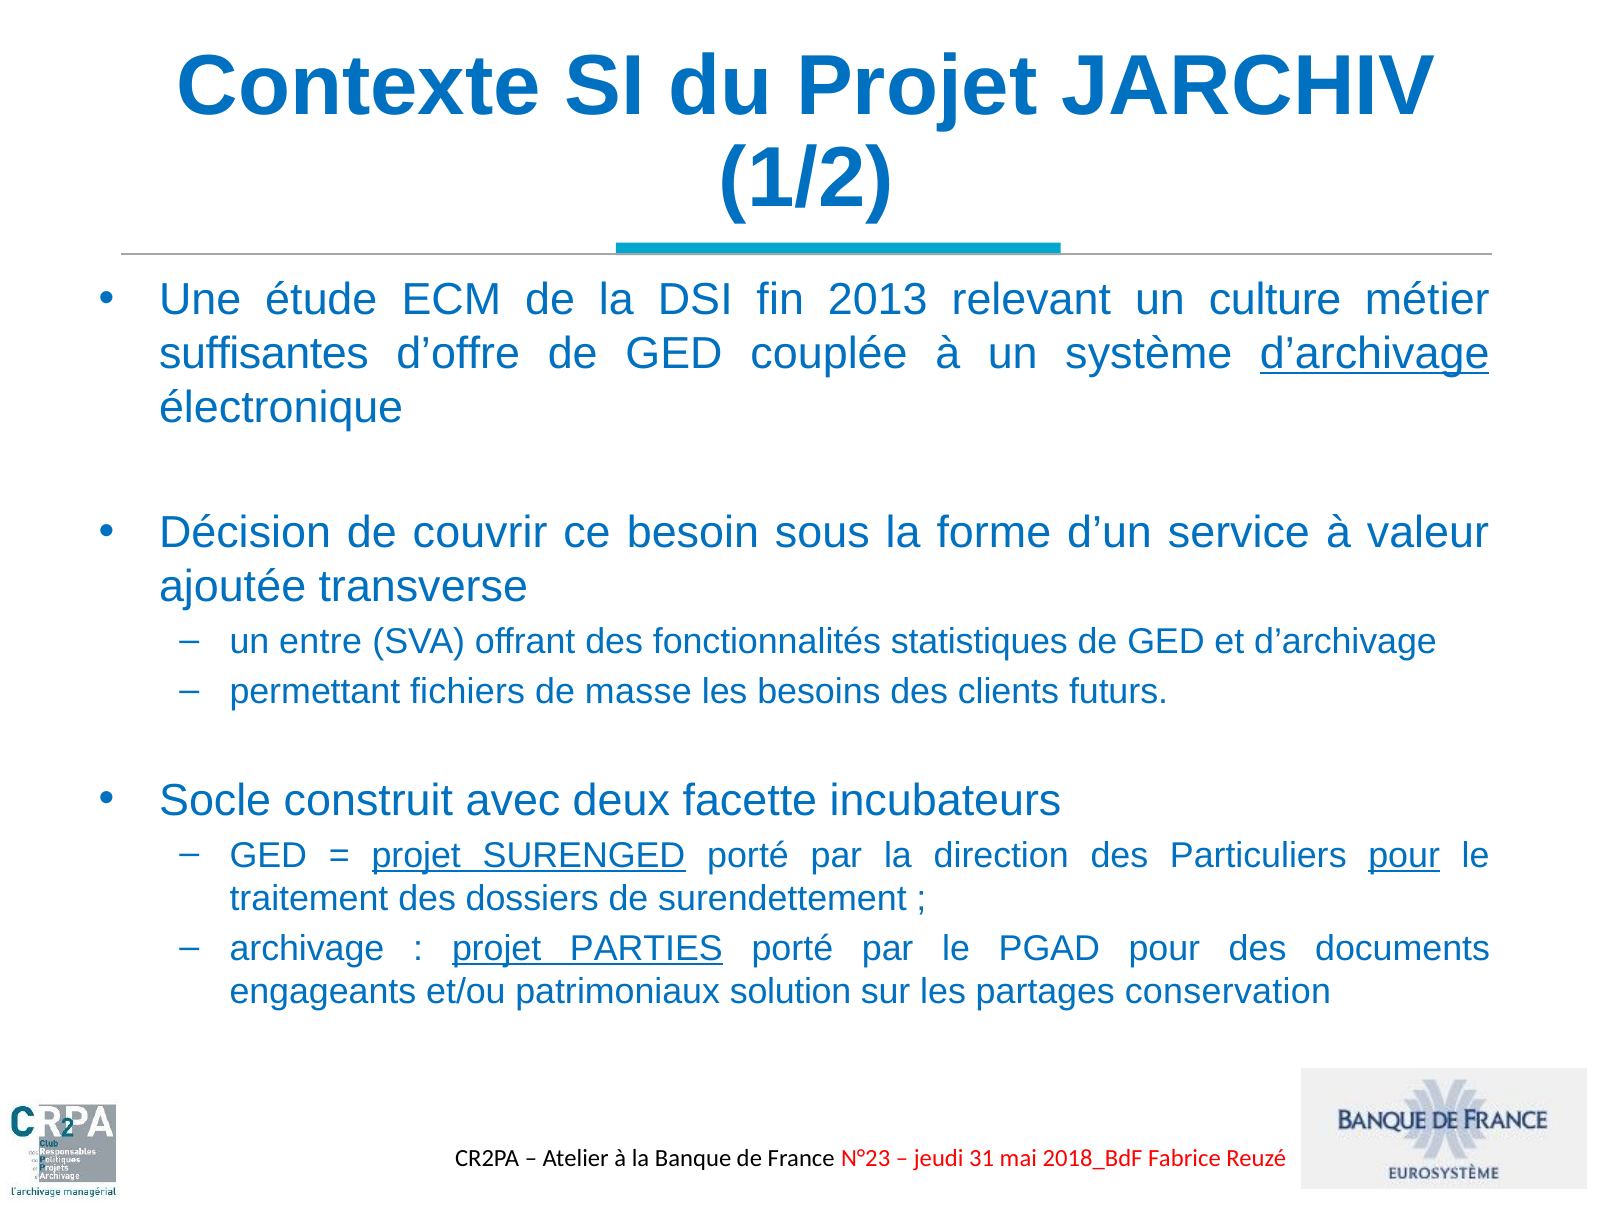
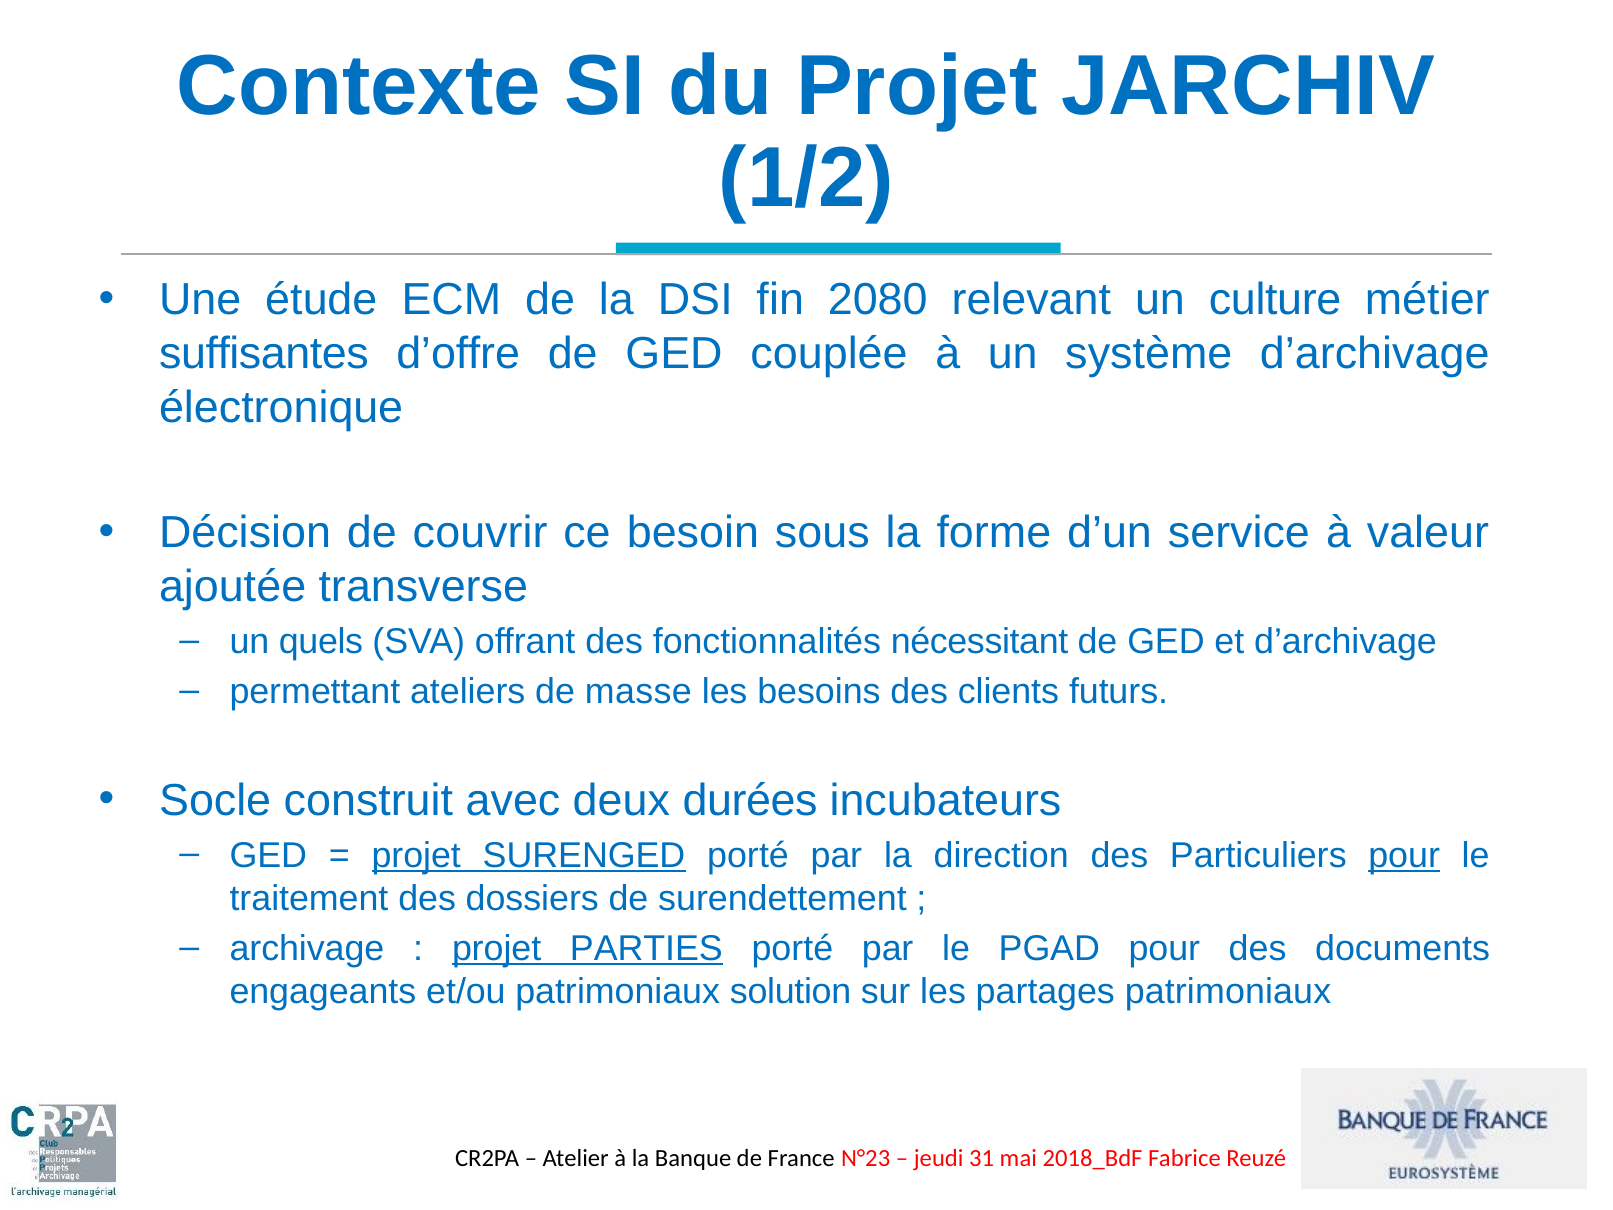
2013: 2013 -> 2080
d’archivage at (1375, 354) underline: present -> none
entre: entre -> quels
statistiques: statistiques -> nécessitant
fichiers: fichiers -> ateliers
facette: facette -> durées
partages conservation: conservation -> patrimoniaux
